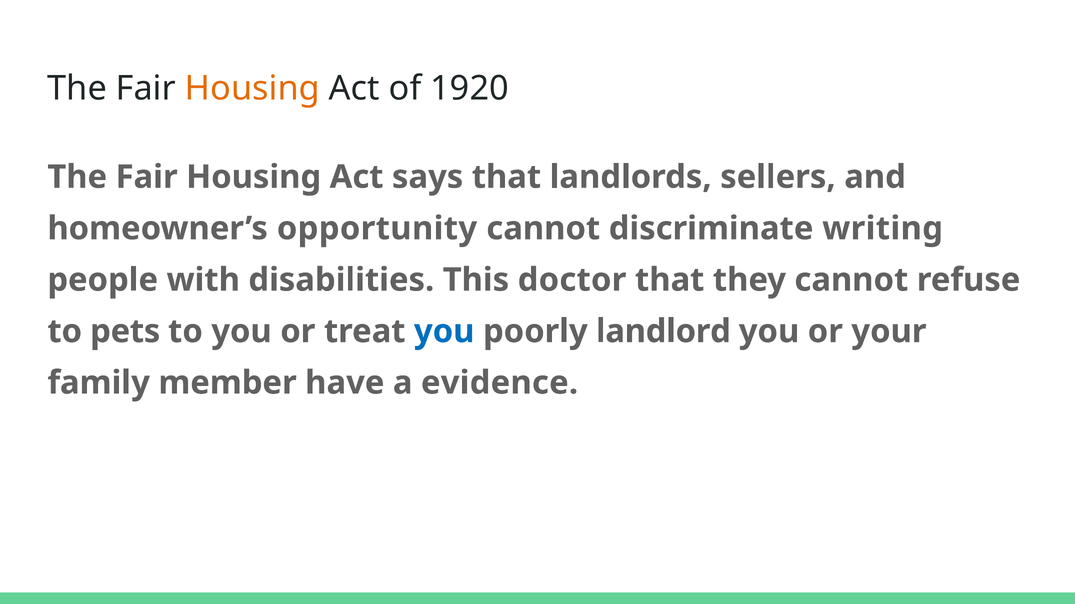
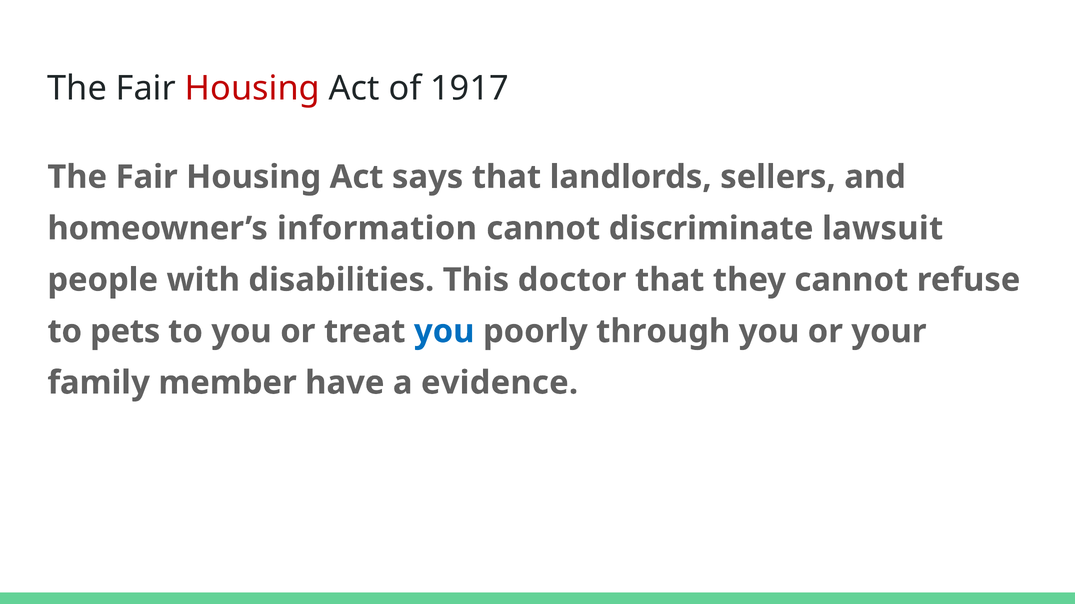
Housing at (253, 88) colour: orange -> red
1920: 1920 -> 1917
opportunity: opportunity -> information
writing: writing -> lawsuit
landlord: landlord -> through
